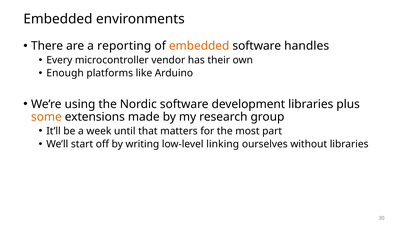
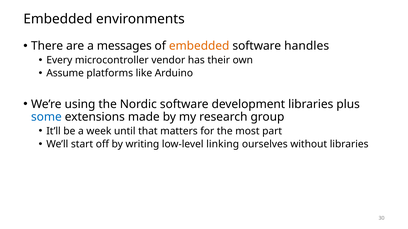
reporting: reporting -> messages
Enough: Enough -> Assume
some colour: orange -> blue
